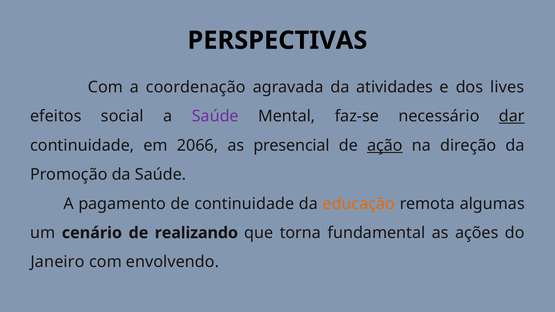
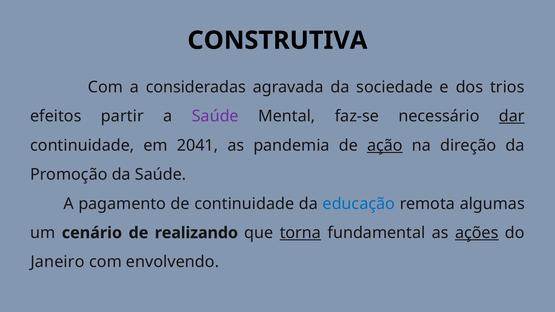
PERSPECTIVAS: PERSPECTIVAS -> CONSTRUTIVA
coordenação: coordenação -> consideradas
atividades: atividades -> sociedade
lives: lives -> trios
social: social -> partir
2066: 2066 -> 2041
presencial: presencial -> pandemia
educação colour: orange -> blue
torna underline: none -> present
ações underline: none -> present
